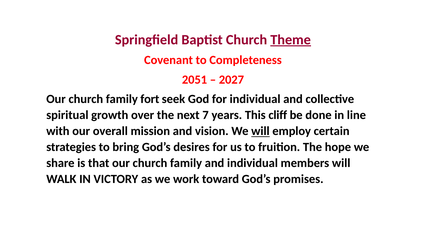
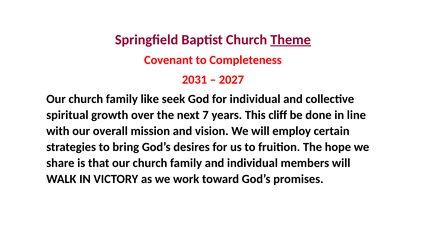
2051: 2051 -> 2031
fort: fort -> like
will at (260, 131) underline: present -> none
